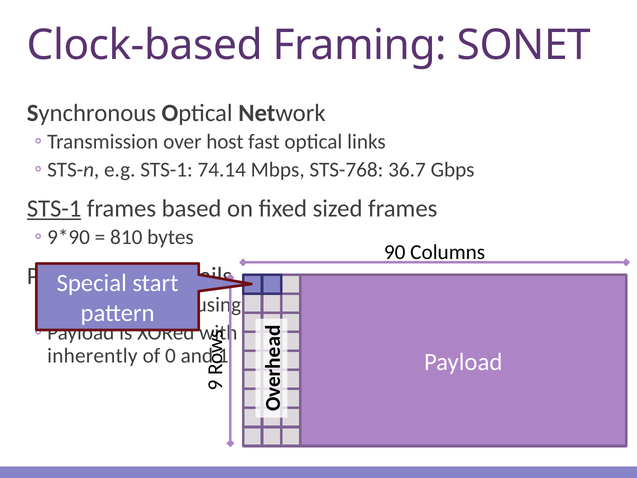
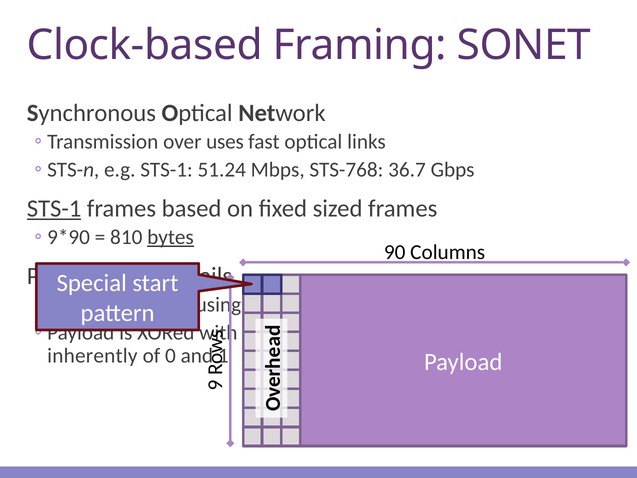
host: host -> uses
74.14: 74.14 -> 51.24
bytes underline: none -> present
